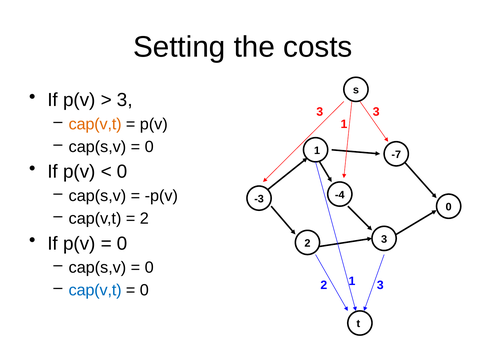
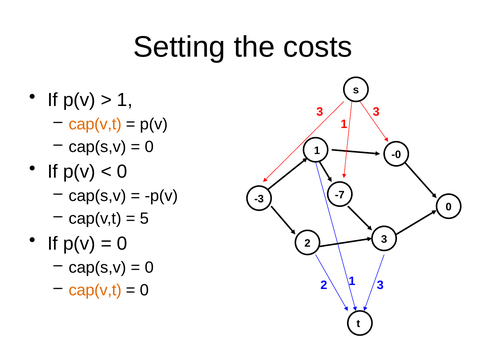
3 at (125, 100): 3 -> 1
-7: -7 -> -0
-4: -4 -> -7
2 at (144, 219): 2 -> 5
cap(v,t at (95, 291) colour: blue -> orange
